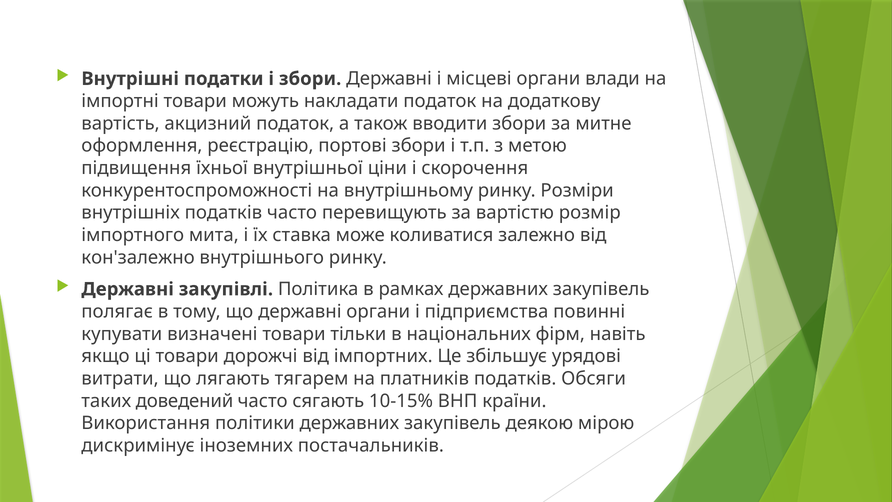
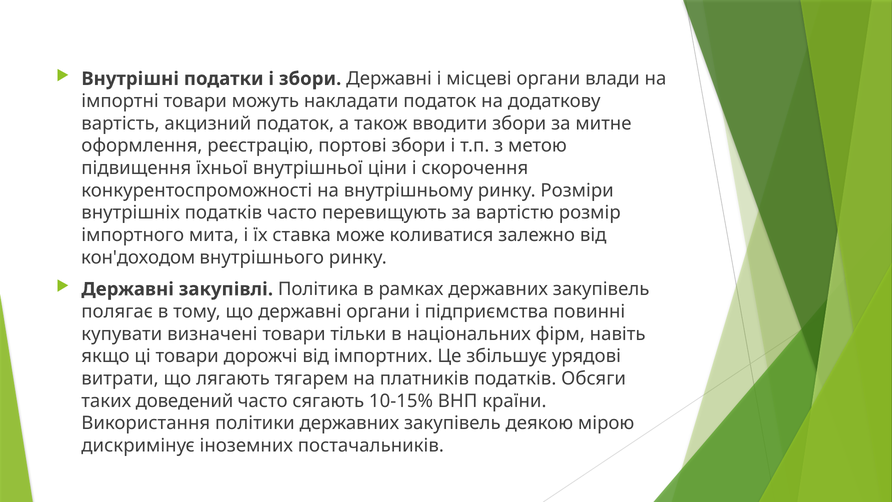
кон'залежно: кон'залежно -> кон'доходом
